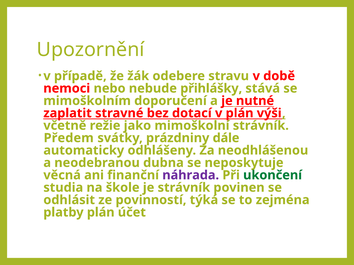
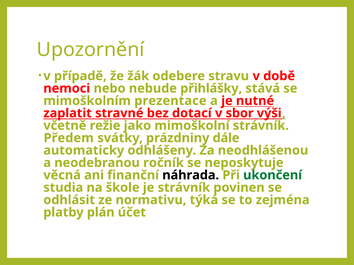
doporučení: doporučení -> prezentace
v plán: plán -> sbor
dubna: dubna -> ročník
náhrada colour: purple -> black
povinností: povinností -> normativu
